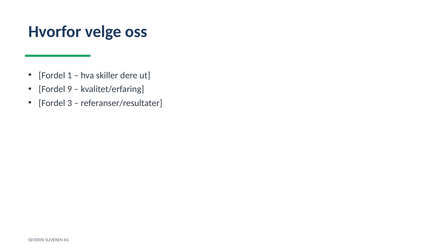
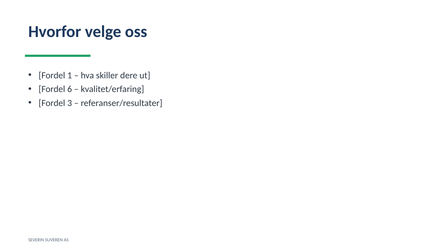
9: 9 -> 6
